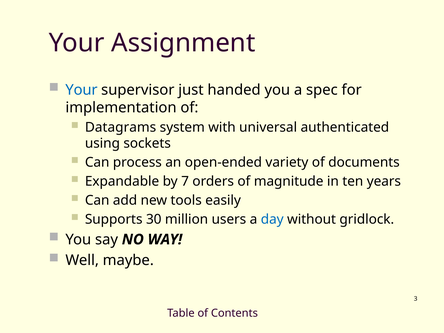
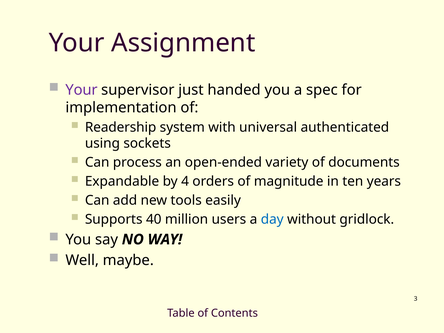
Your at (81, 90) colour: blue -> purple
Datagrams: Datagrams -> Readership
7: 7 -> 4
30: 30 -> 40
